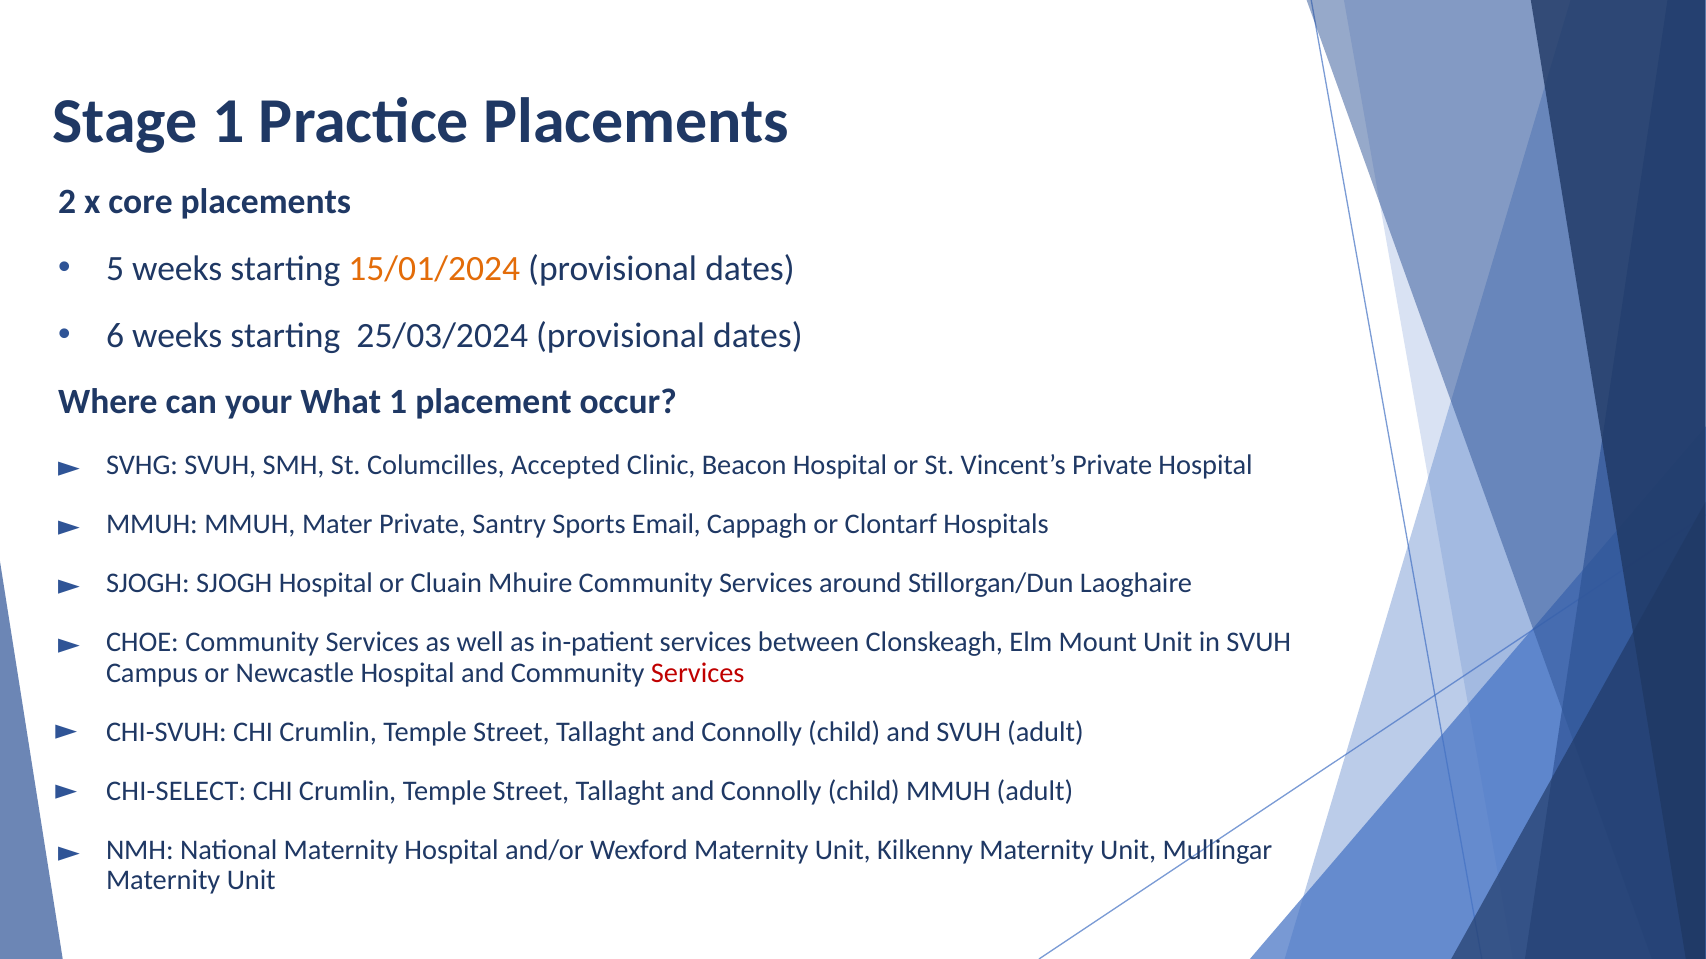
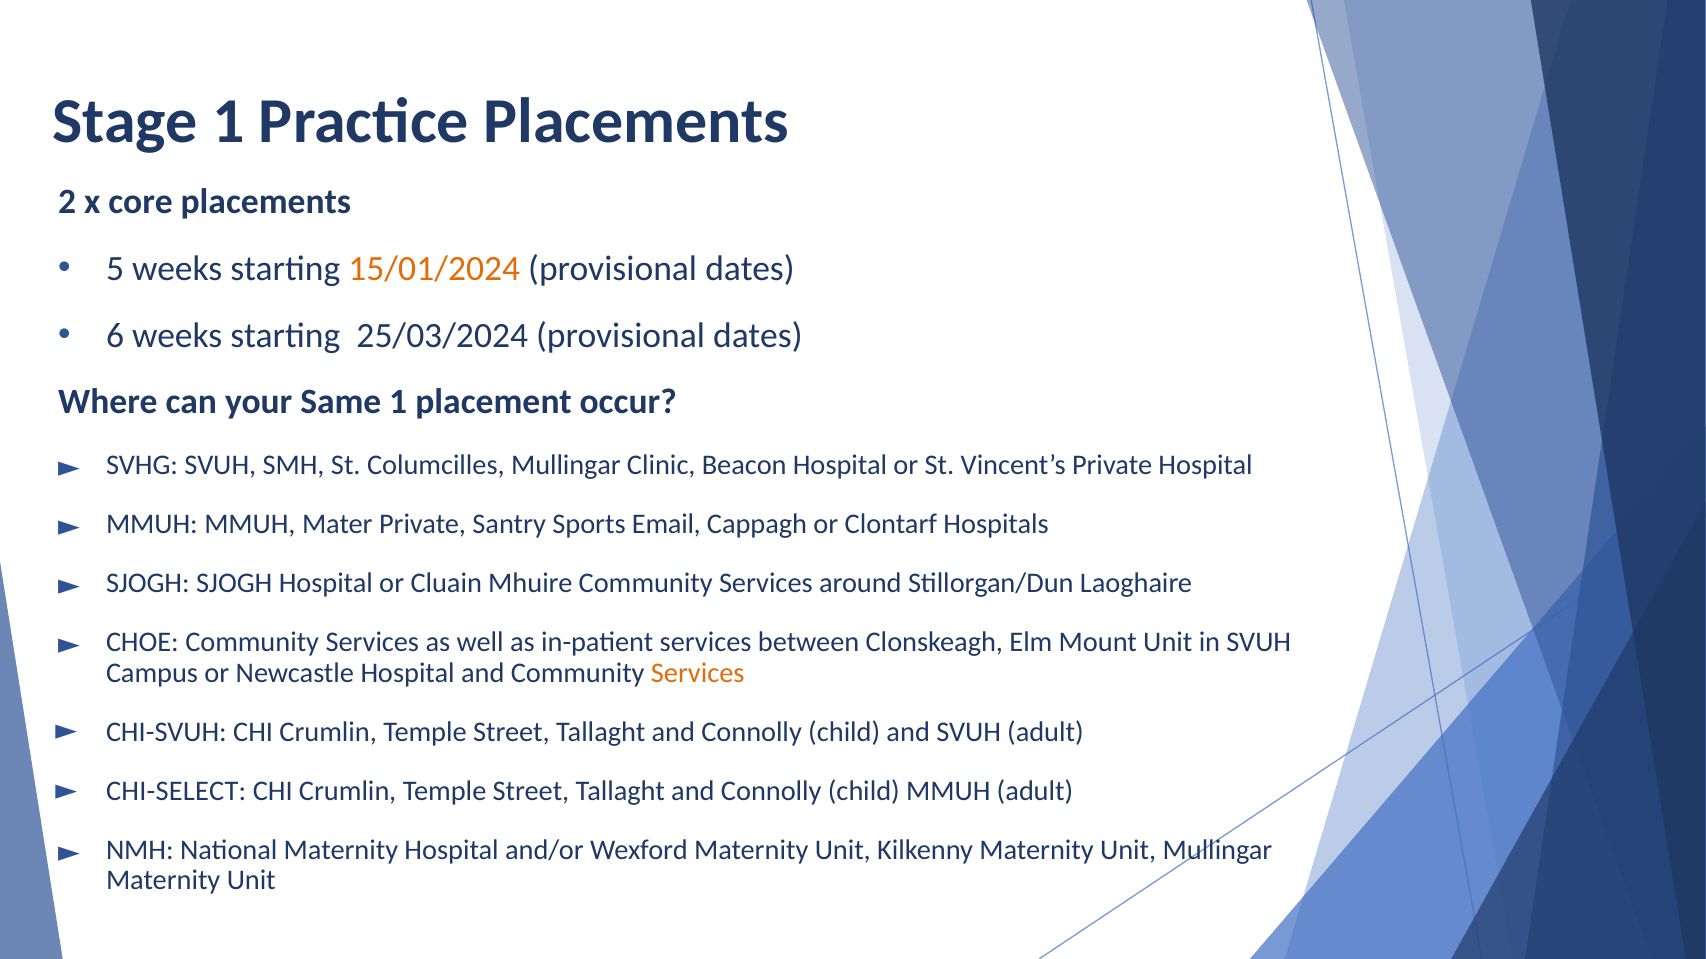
What: What -> Same
Columcilles Accepted: Accepted -> Mullingar
Services at (698, 673) colour: red -> orange
